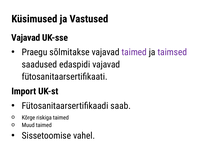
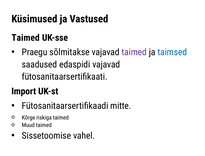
Vajavad at (26, 38): Vajavad -> Taimed
taimsed colour: purple -> blue
saab: saab -> mitte
